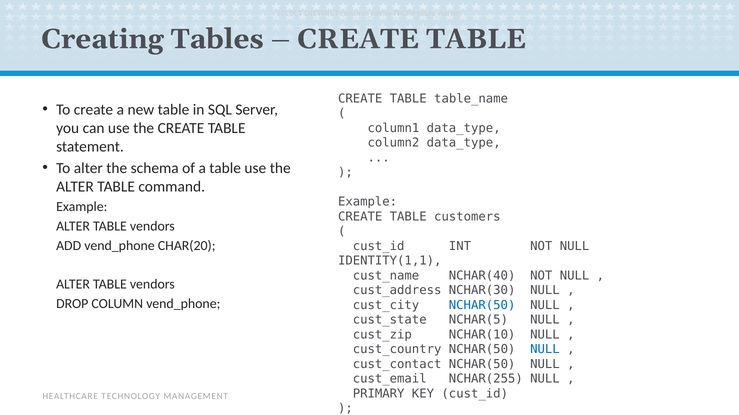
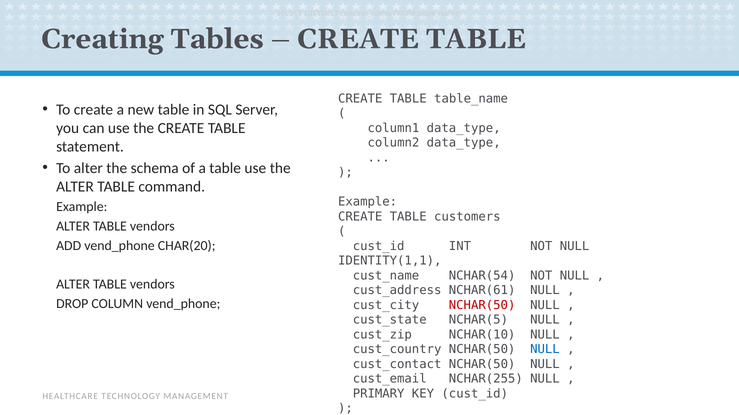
NCHAR(40: NCHAR(40 -> NCHAR(54
NCHAR(30: NCHAR(30 -> NCHAR(61
NCHAR(50 at (482, 306) colour: blue -> red
